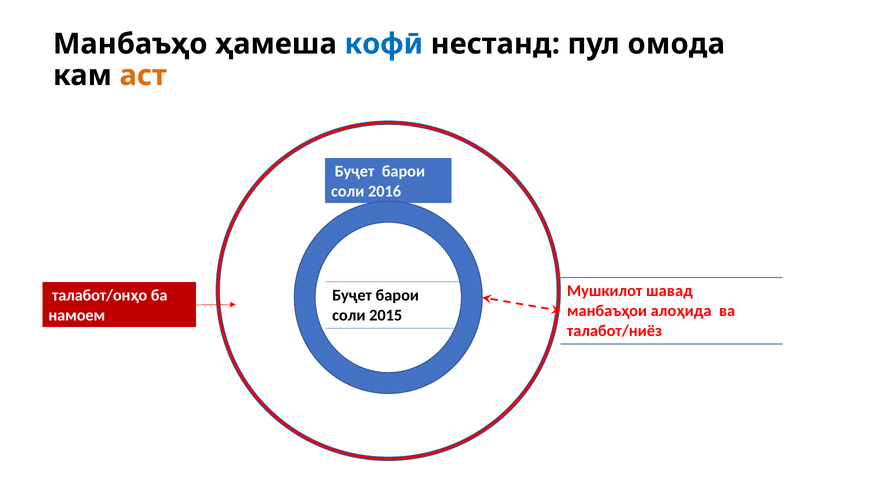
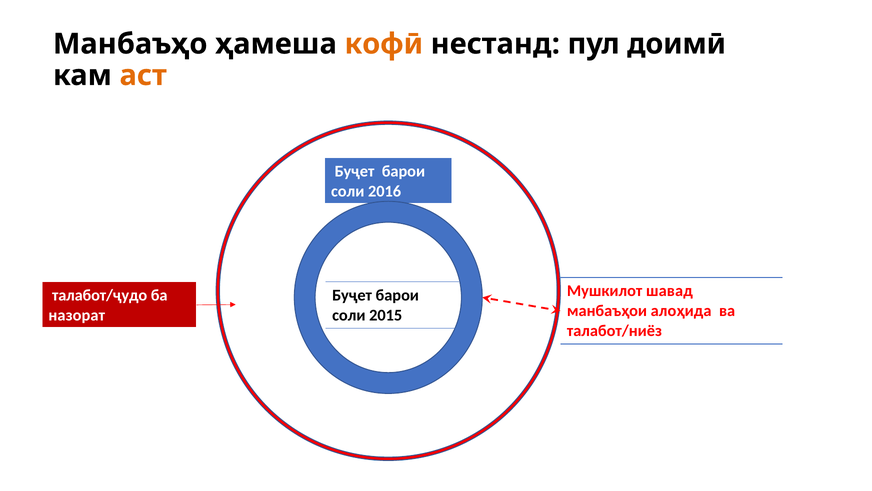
кофӣ colour: blue -> orange
омода: омода -> доимӣ
талабот/онҳо: талабот/онҳо -> талабот/ҷудо
намоем: намоем -> назорат
